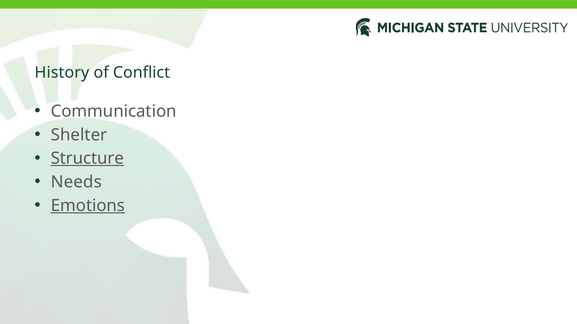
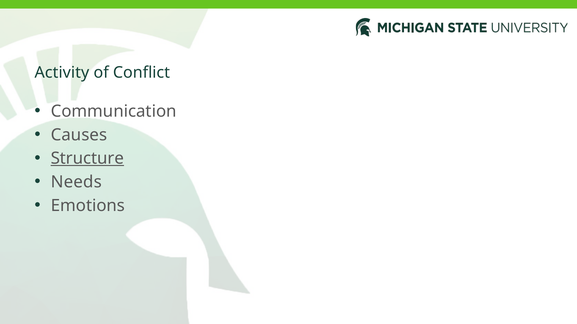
History: History -> Activity
Shelter: Shelter -> Causes
Emotions underline: present -> none
